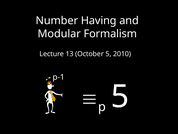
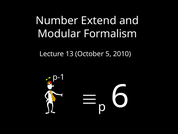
Having: Having -> Extend
5 at (120, 96): 5 -> 6
